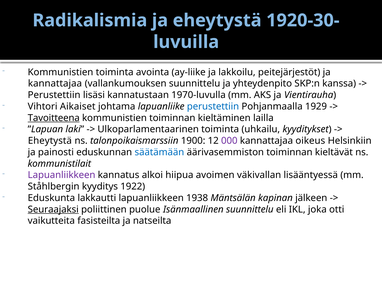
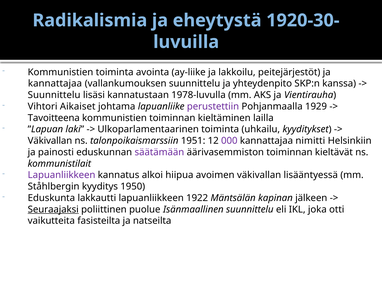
Perustettiin at (54, 95): Perustettiin -> Suunnittelu
1970-luvulla: 1970-luvulla -> 1978-luvulla
perustettiin at (213, 107) colour: blue -> purple
Tavoitteena underline: present -> none
Eheytystä at (50, 141): Eheytystä -> Väkivallan
1900: 1900 -> 1951
oikeus: oikeus -> nimitti
säätämään colour: blue -> purple
1922: 1922 -> 1950
1938: 1938 -> 1922
